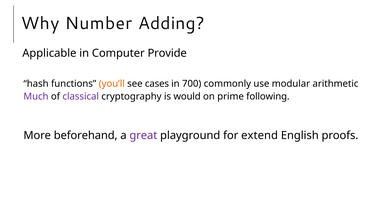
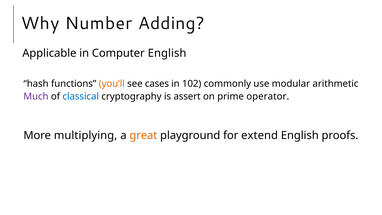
Computer Provide: Provide -> English
700: 700 -> 102
classical colour: purple -> blue
would: would -> assert
following: following -> operator
beforehand: beforehand -> multiplying
great colour: purple -> orange
